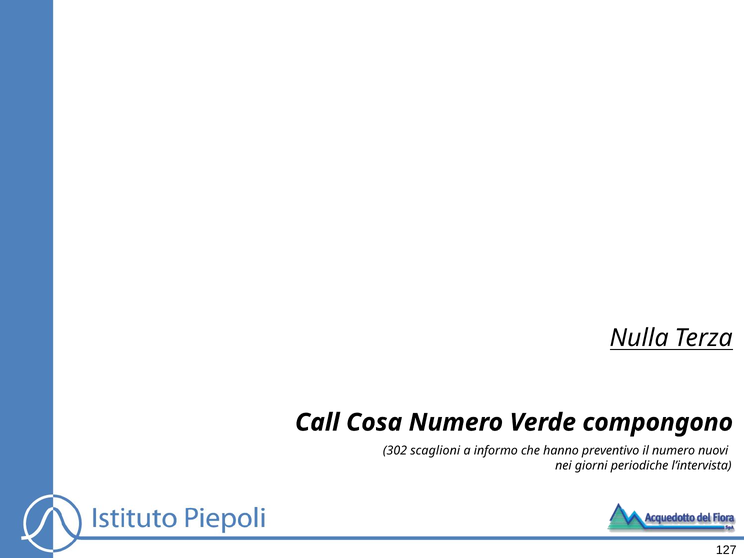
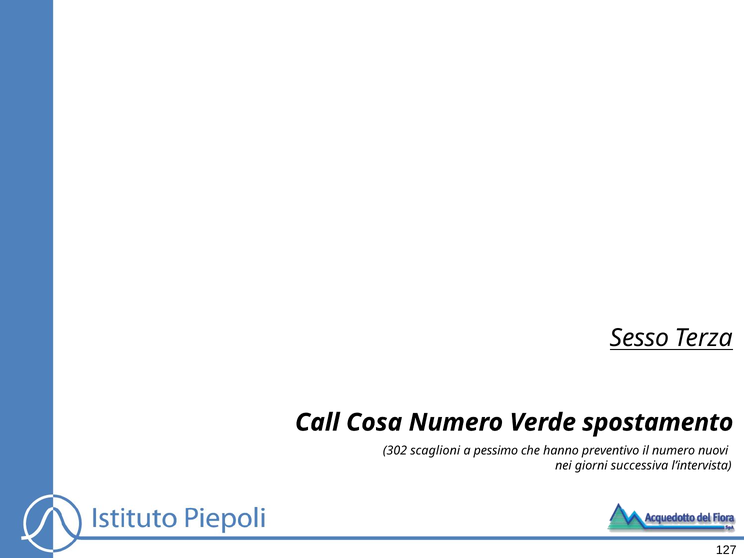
Nulla: Nulla -> Sesso
compongono: compongono -> spostamento
informo: informo -> pessimo
periodiche: periodiche -> successiva
